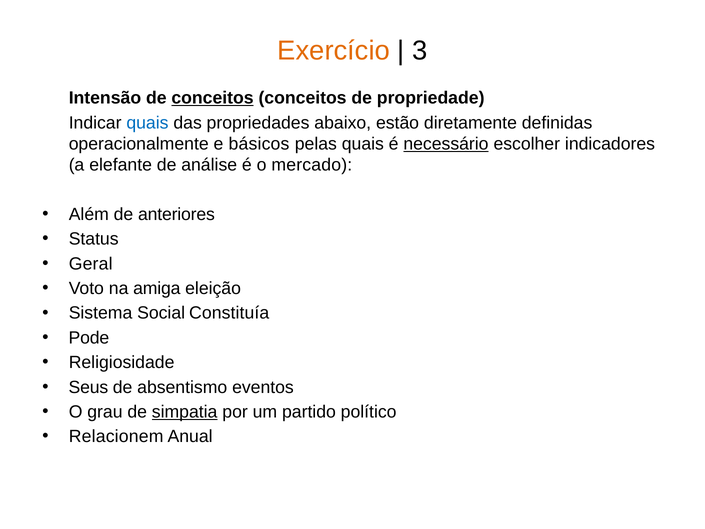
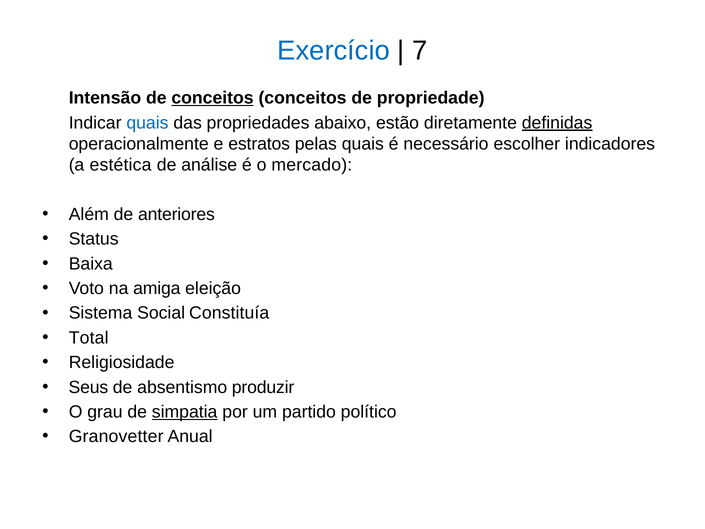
Exercício colour: orange -> blue
3: 3 -> 7
definidas underline: none -> present
básicos: básicos -> estratos
necessário underline: present -> none
elefante: elefante -> estética
Geral: Geral -> Baixa
Pode: Pode -> Total
eventos: eventos -> produzir
Relacionem: Relacionem -> Granovetter
